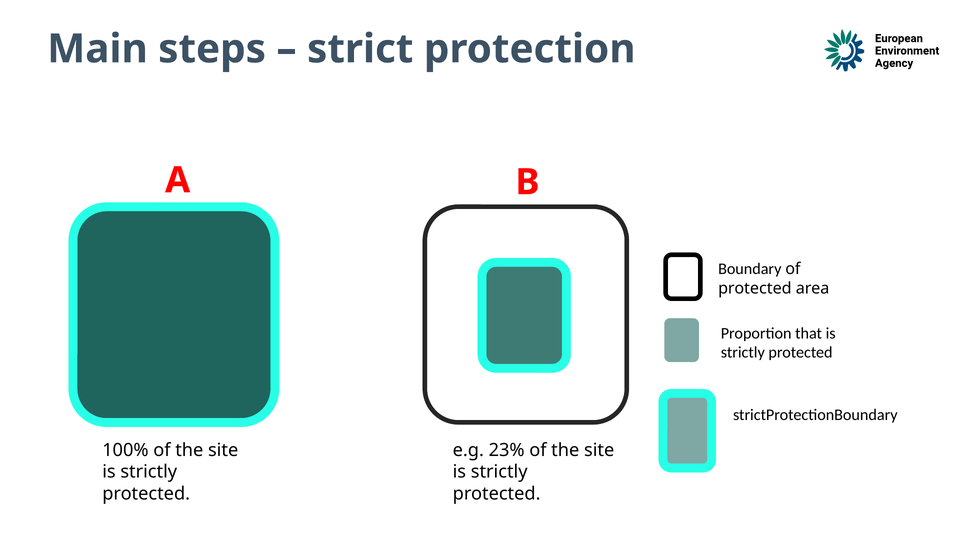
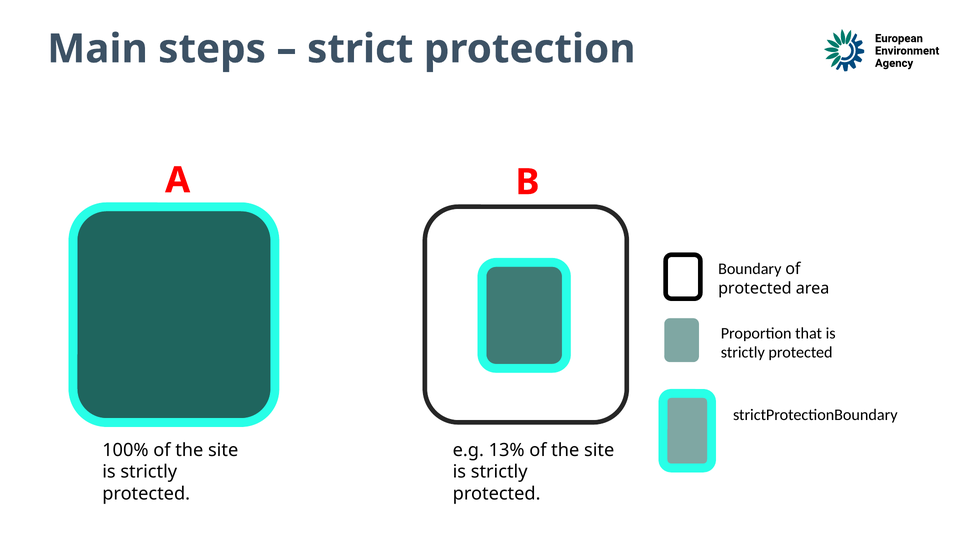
23%: 23% -> 13%
